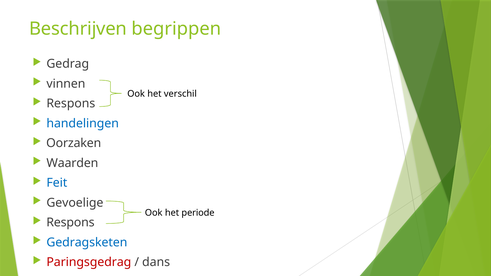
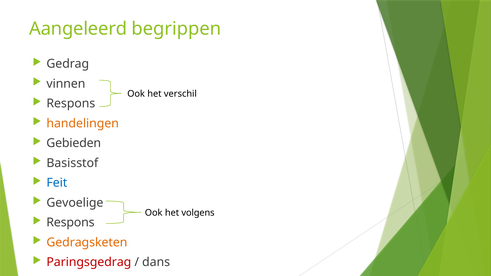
Beschrijven: Beschrijven -> Aangeleerd
handelingen colour: blue -> orange
Oorzaken: Oorzaken -> Gebieden
Waarden: Waarden -> Basisstof
periode: periode -> volgens
Gedragsketen colour: blue -> orange
